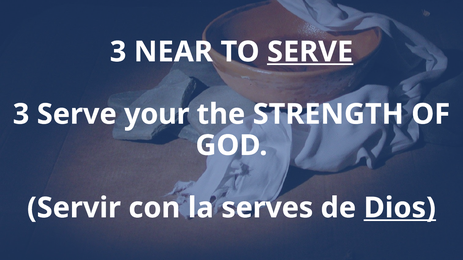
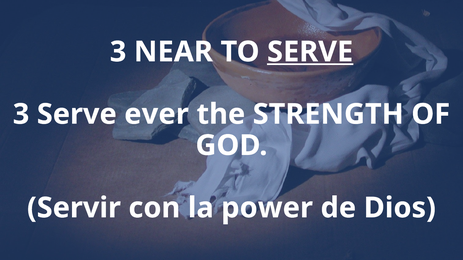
your: your -> ever
serves: serves -> power
Dios underline: present -> none
